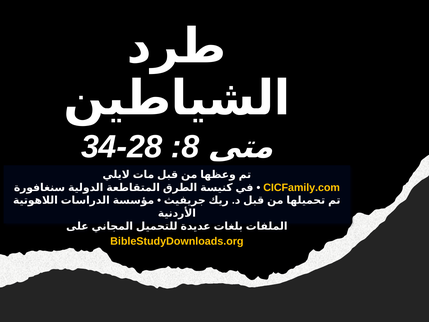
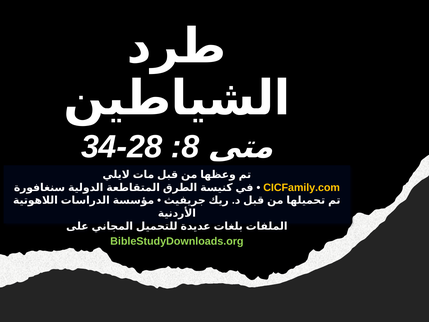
BibleStudyDownloads.org colour: yellow -> light green
